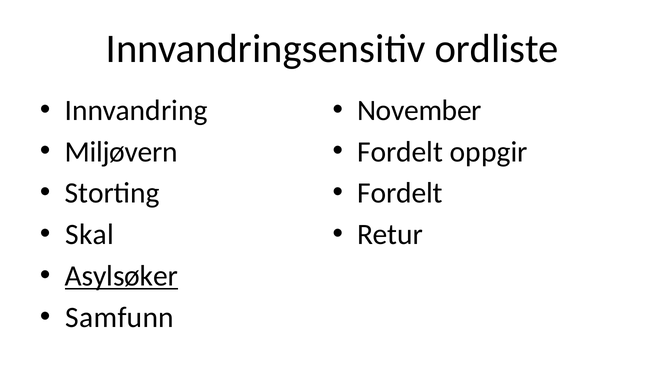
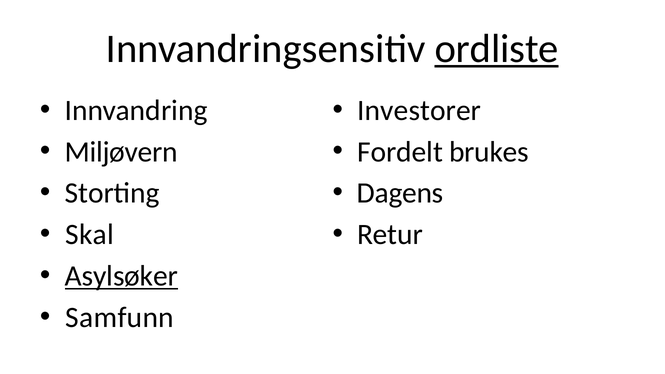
ordliste underline: none -> present
November: November -> Investorer
oppgir: oppgir -> brukes
Fordelt at (400, 193): Fordelt -> Dagens
